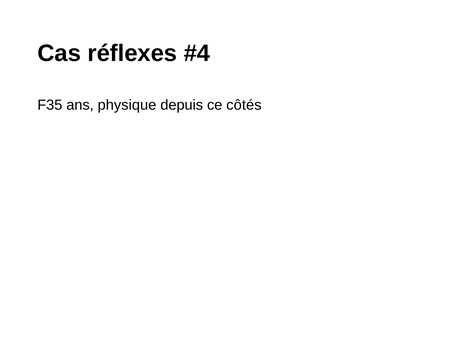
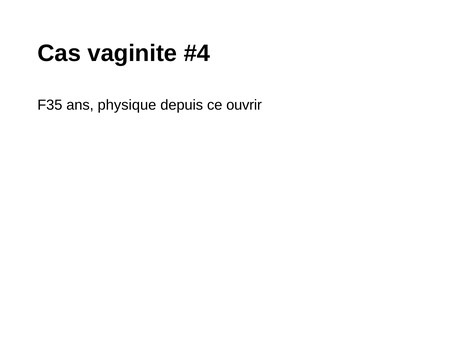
réflexes: réflexes -> vaginite
côtés: côtés -> ouvrir
